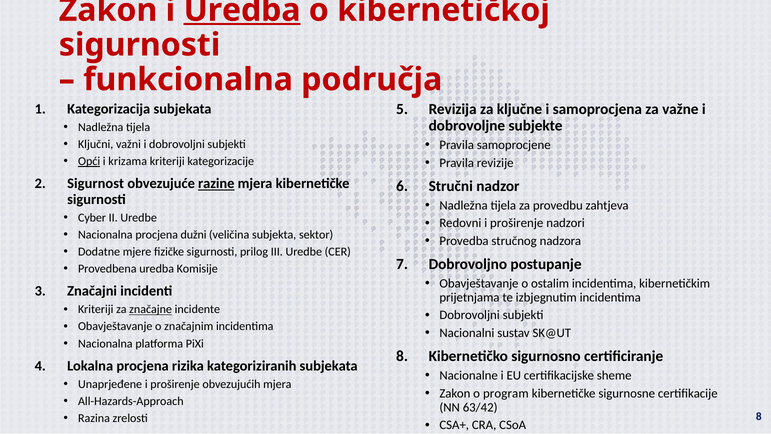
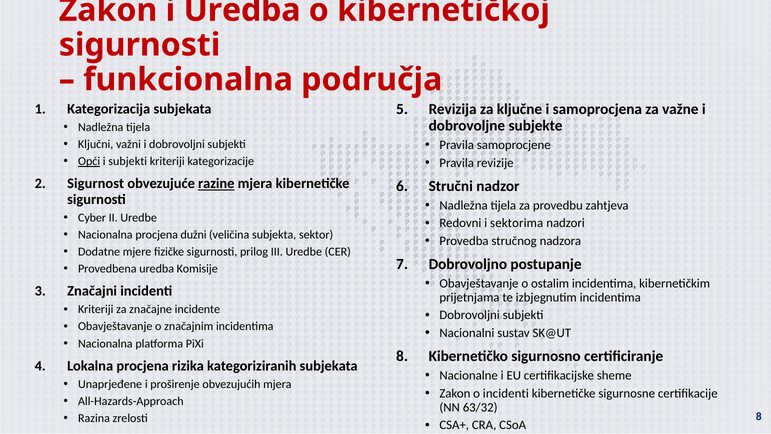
Uredba at (242, 10) underline: present -> none
i krizama: krizama -> subjekti
Redovni i proširenje: proširenje -> sektorima
značajne underline: present -> none
o program: program -> incidenti
63/42: 63/42 -> 63/32
